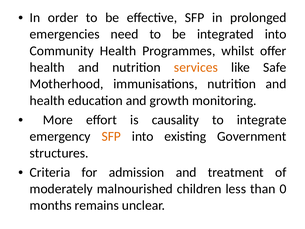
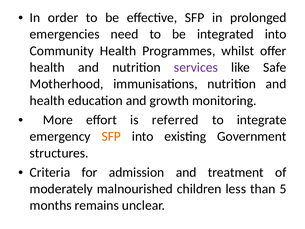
services colour: orange -> purple
causality: causality -> referred
0: 0 -> 5
